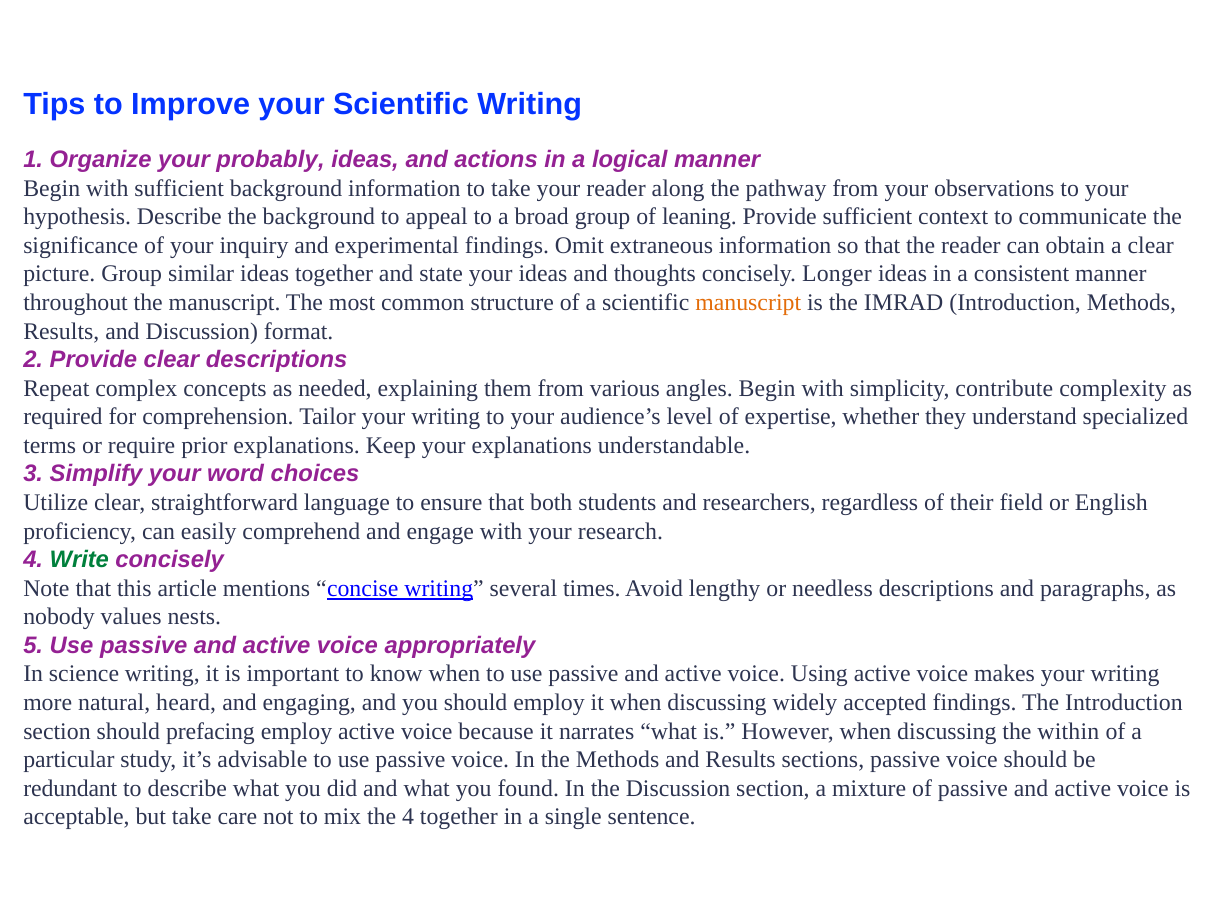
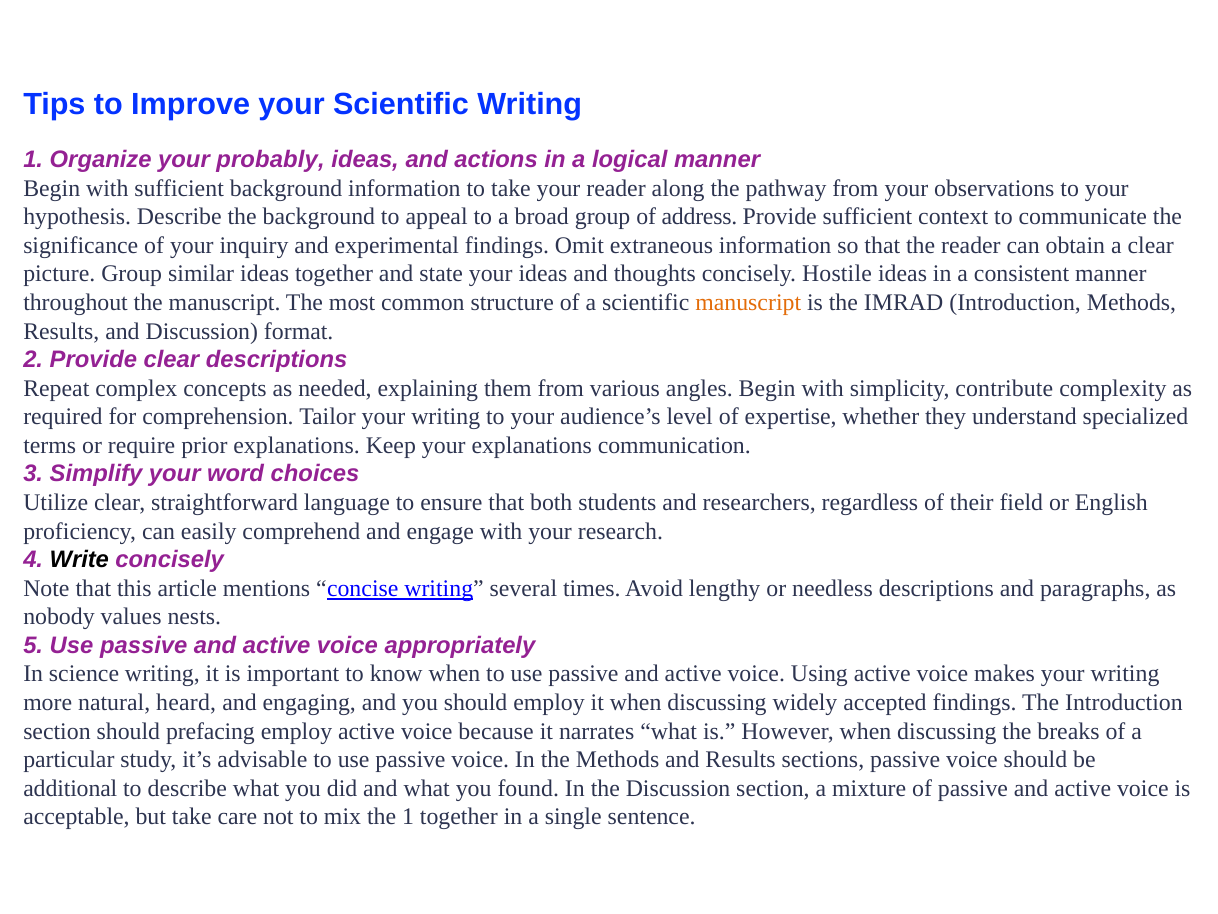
leaning: leaning -> address
Longer: Longer -> Hostile
understandable: understandable -> communication
Write colour: green -> black
within: within -> breaks
redundant: redundant -> additional
the 4: 4 -> 1
